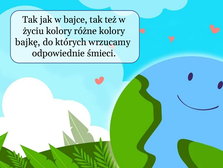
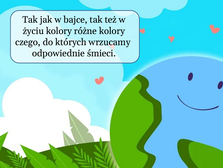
bajkę: bajkę -> czego
